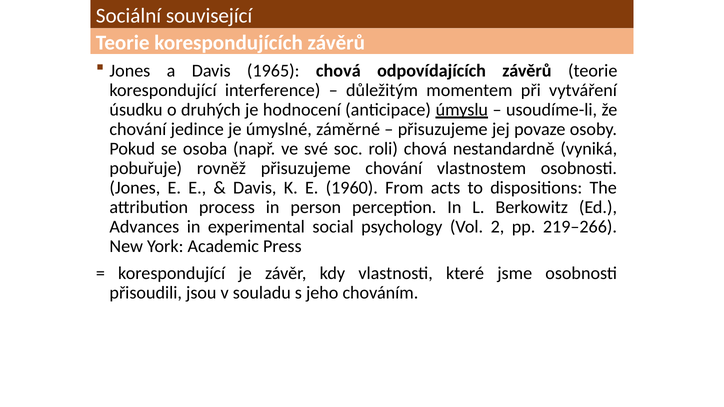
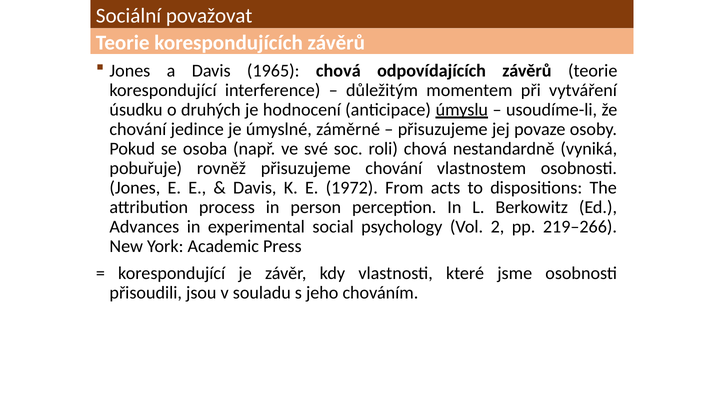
související: související -> považovat
1960: 1960 -> 1972
